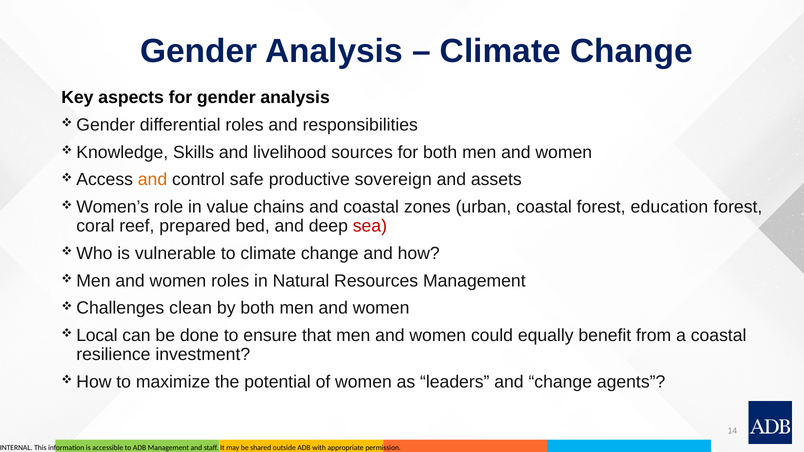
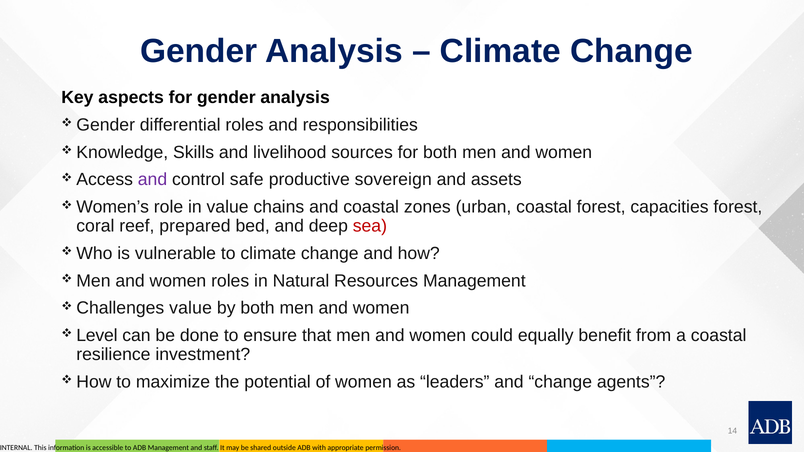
and at (153, 180) colour: orange -> purple
education: education -> capacities
Challenges clean: clean -> value
Local: Local -> Level
